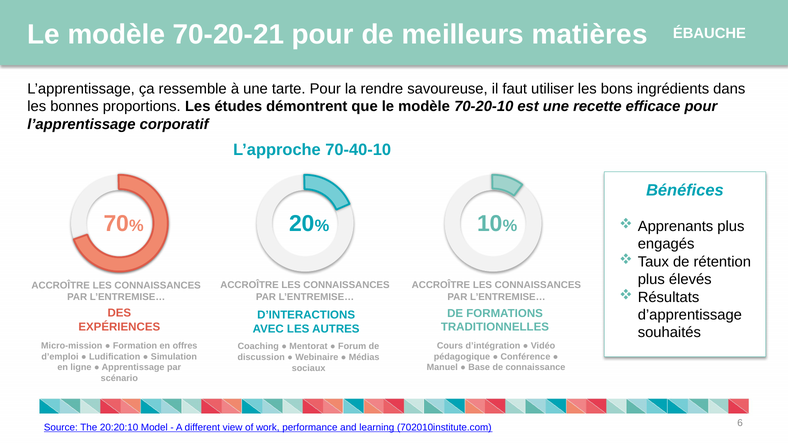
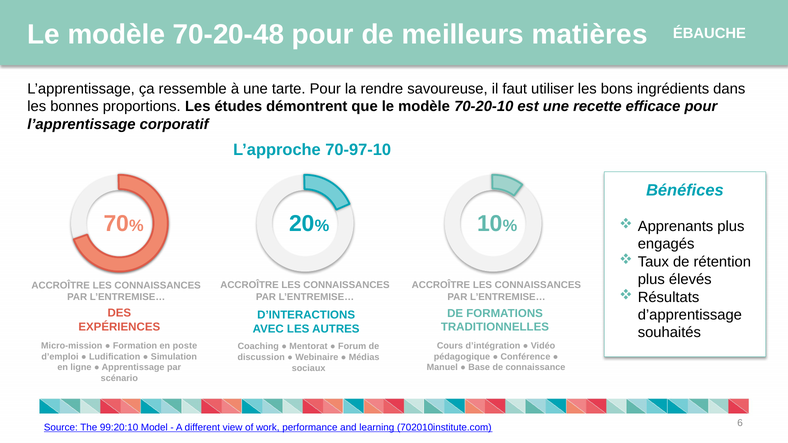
70-20-21: 70-20-21 -> 70-20-48
70-40-10: 70-40-10 -> 70-97-10
offres: offres -> poste
20:20:10: 20:20:10 -> 99:20:10
